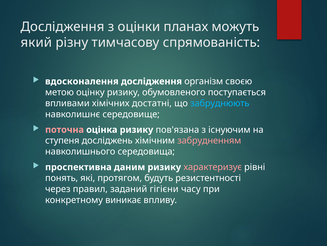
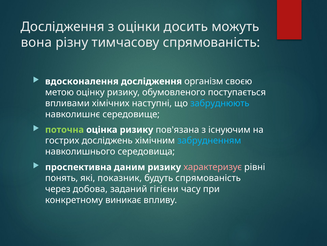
планах: планах -> досить
який: який -> вона
достатні: достатні -> наступні
поточна colour: pink -> light green
ступеня: ступеня -> гострих
забрудненням colour: pink -> light blue
протягом: протягом -> показник
будуть резистентності: резистентності -> спрямованість
правил: правил -> добова
